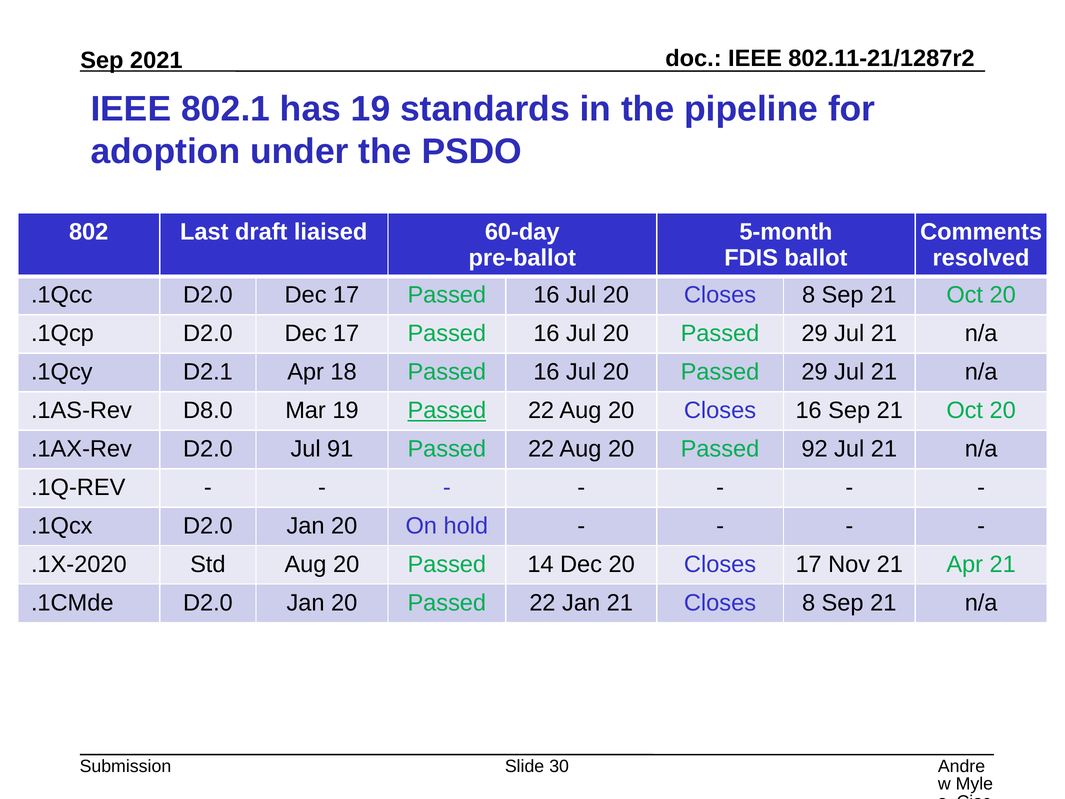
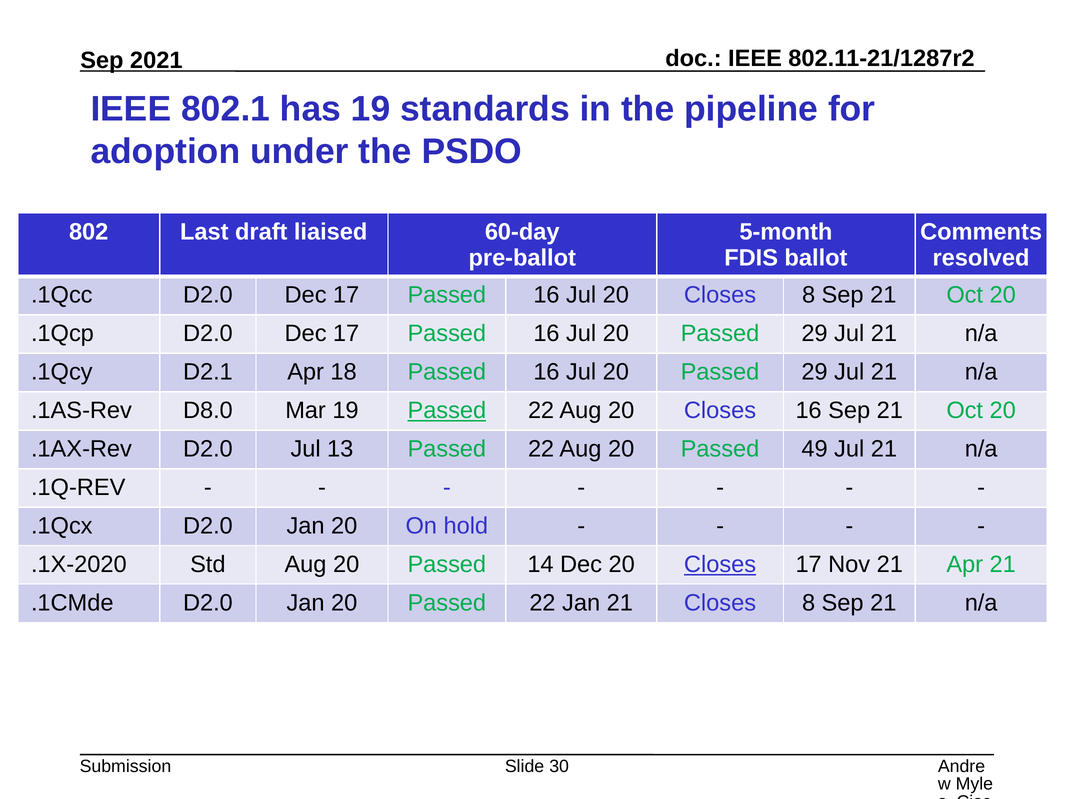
91: 91 -> 13
92: 92 -> 49
Closes at (720, 564) underline: none -> present
